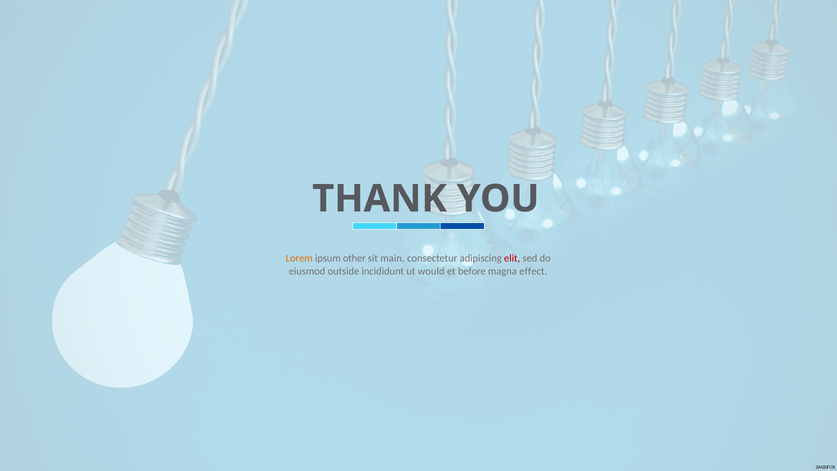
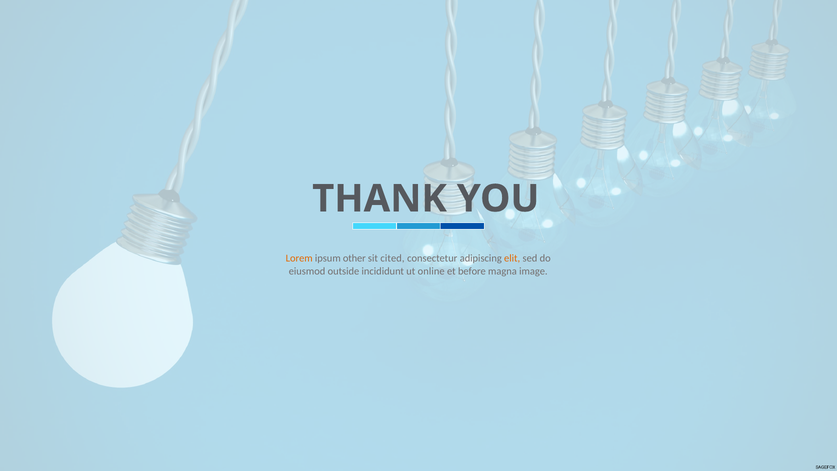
main: main -> cited
elit colour: red -> orange
would: would -> online
effect: effect -> image
